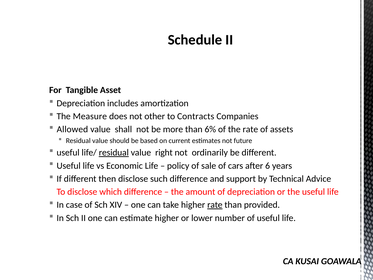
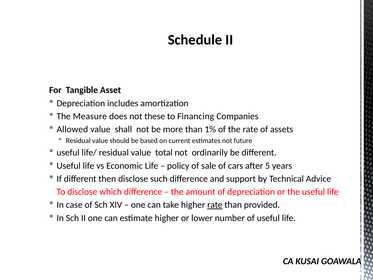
other: other -> these
Contracts: Contracts -> Financing
6%: 6% -> 1%
residual at (114, 152) underline: present -> none
right: right -> total
6: 6 -> 5
